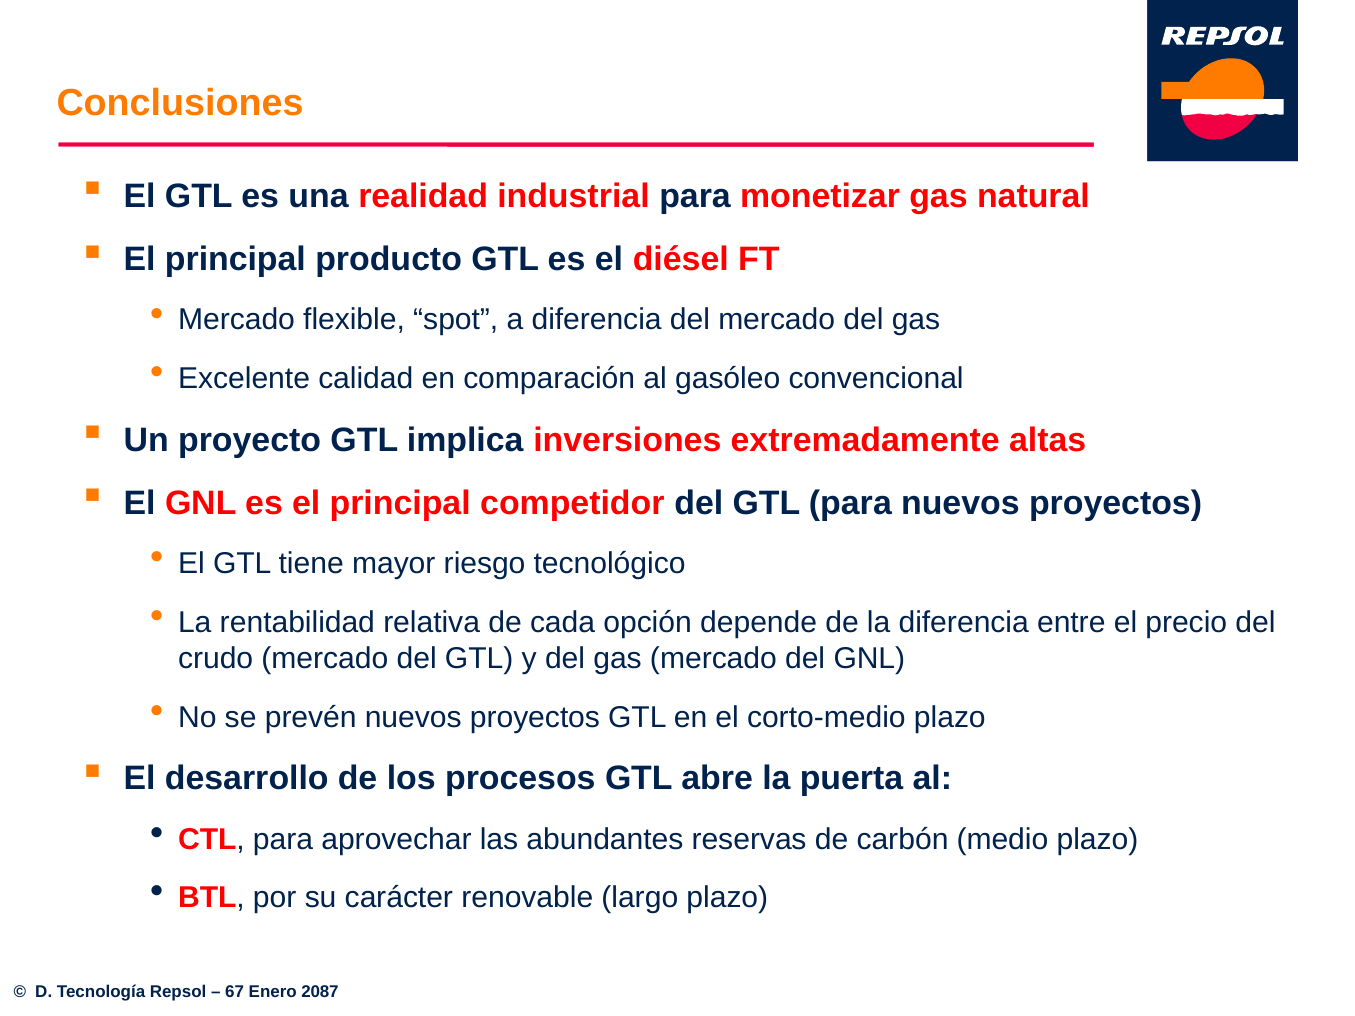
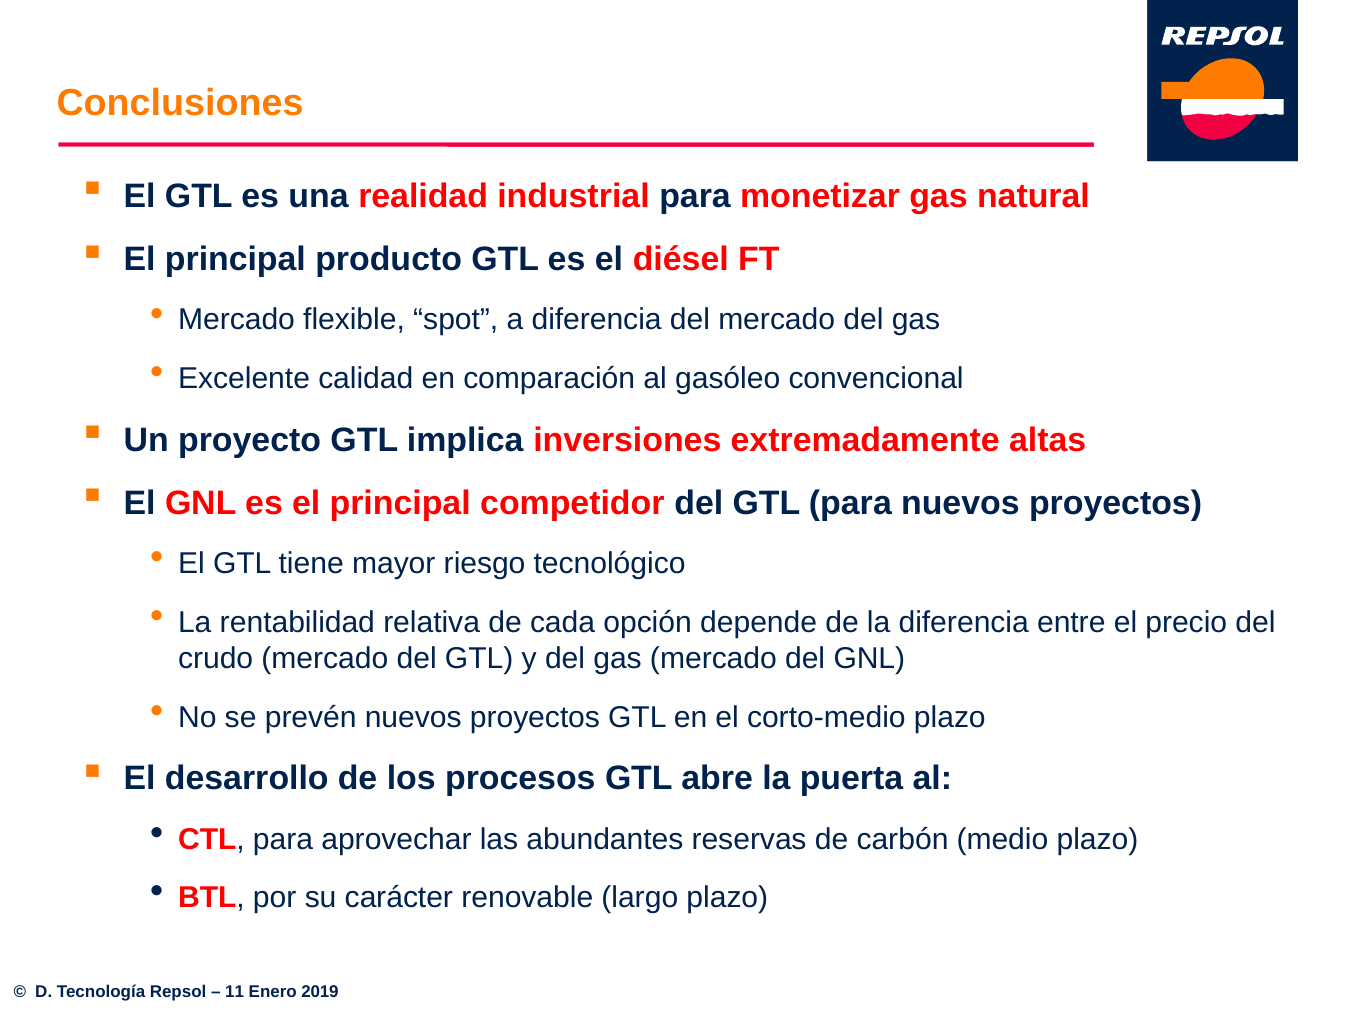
67: 67 -> 11
2087: 2087 -> 2019
